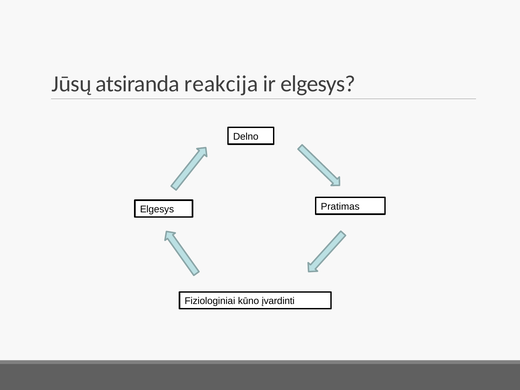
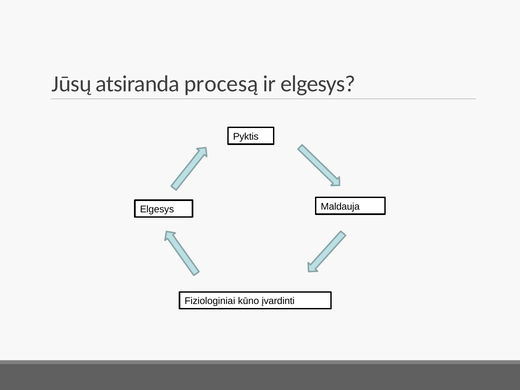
reakcija: reakcija -> procesą
Delno: Delno -> Pyktis
Pratimas: Pratimas -> Maldauja
